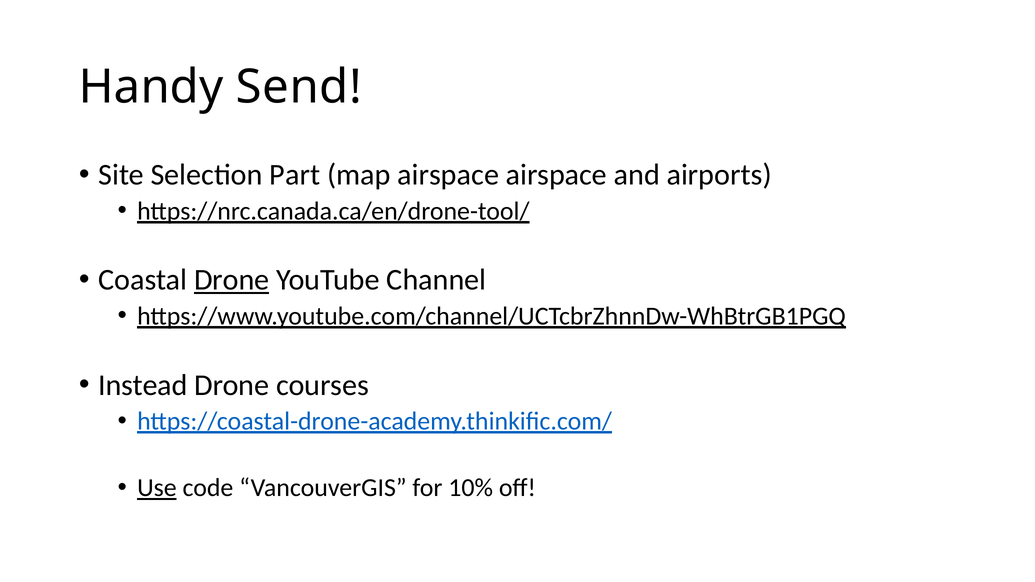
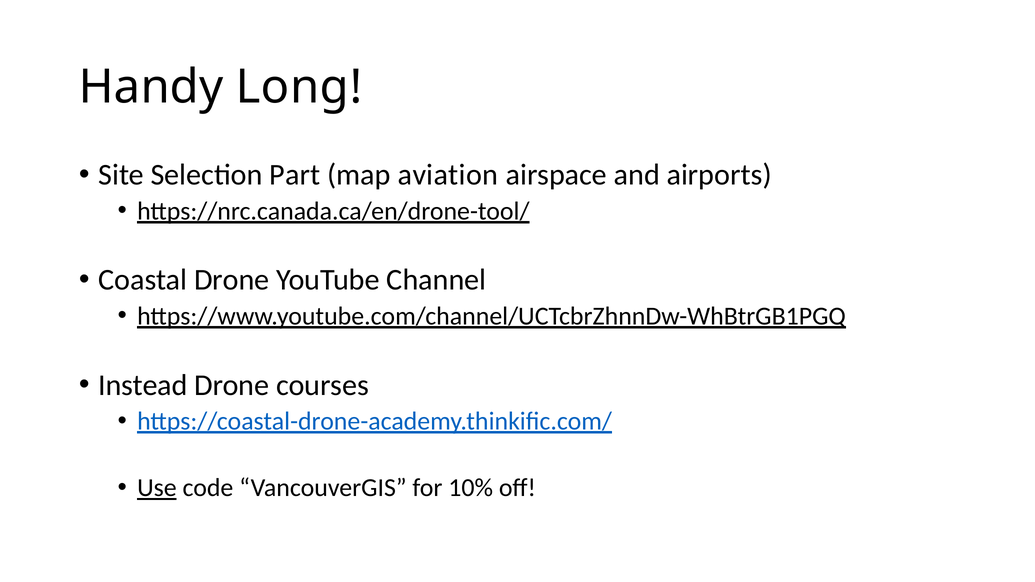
Send: Send -> Long
map airspace: airspace -> aviation
Drone at (232, 280) underline: present -> none
